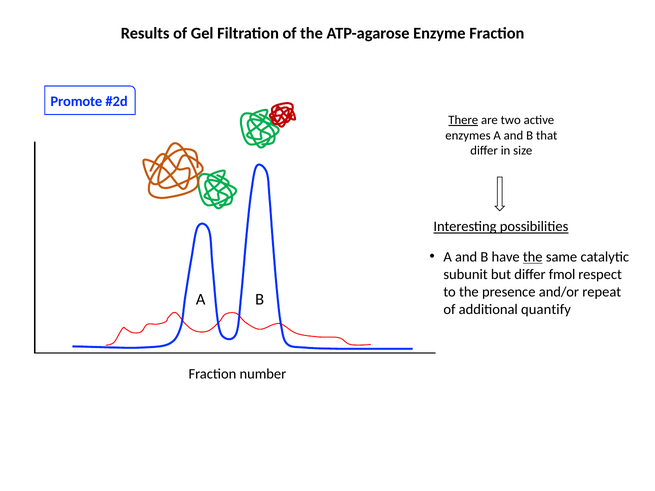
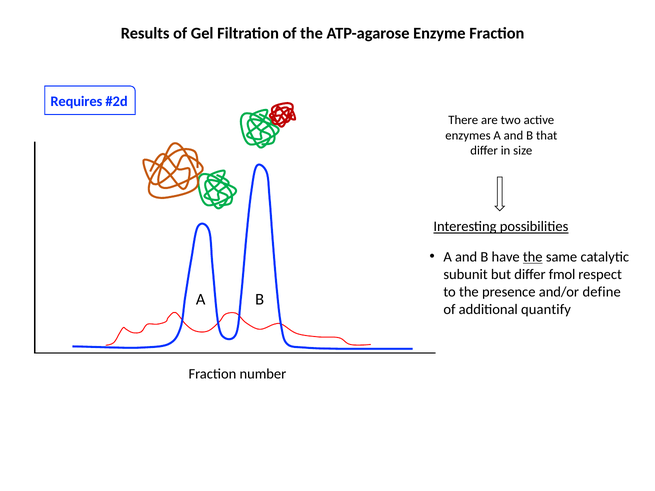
Promote: Promote -> Requires
There underline: present -> none
repeat: repeat -> define
